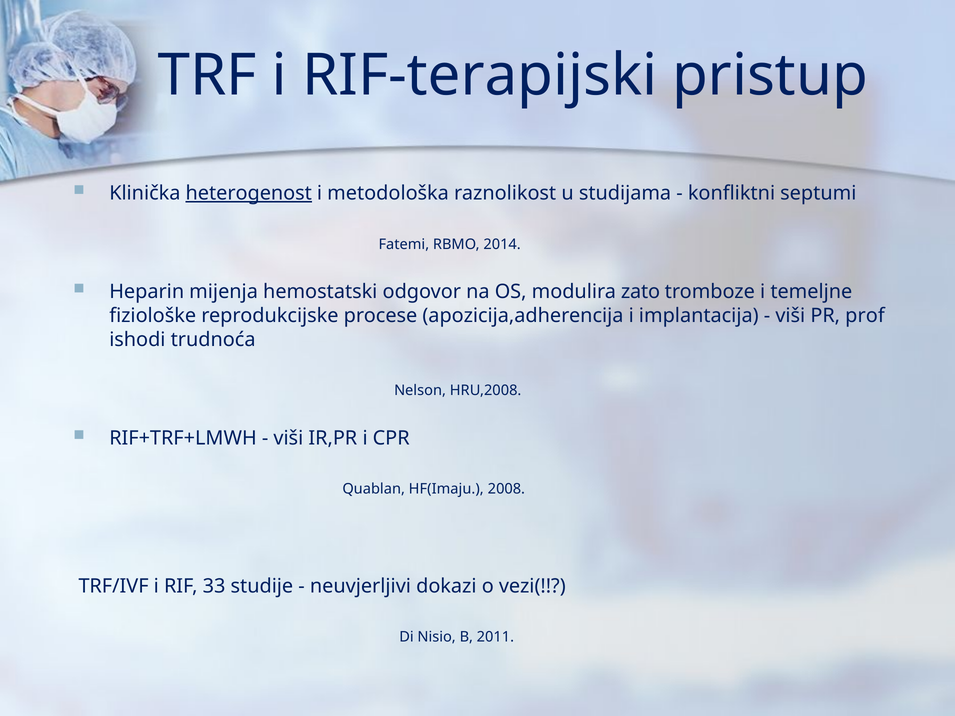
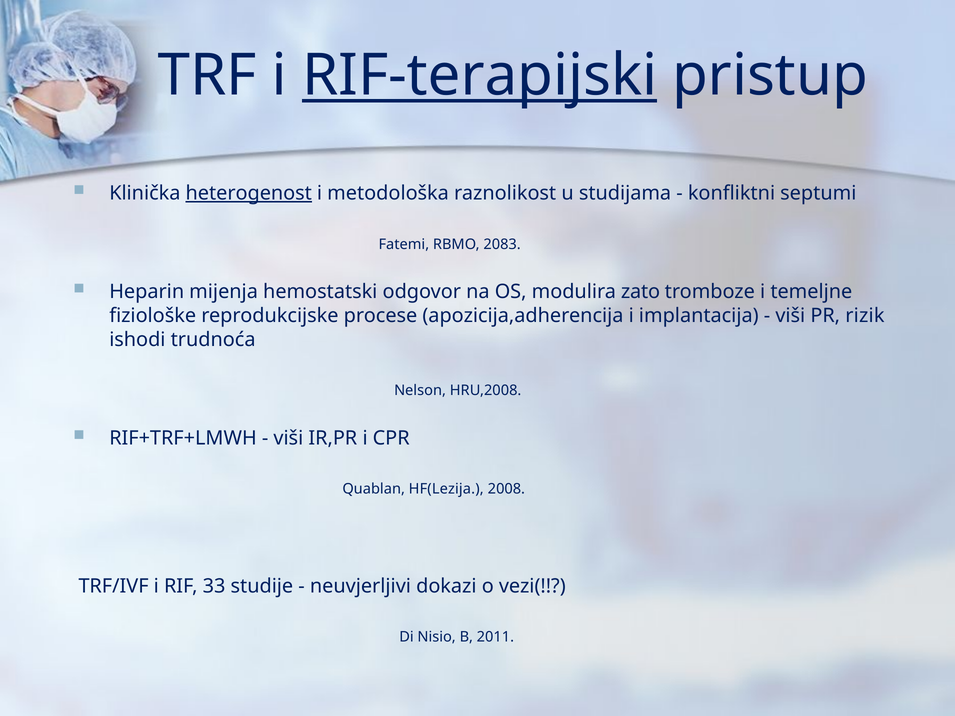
RIF-terapijski underline: none -> present
2014: 2014 -> 2083
prof: prof -> rizik
HF(Imaju: HF(Imaju -> HF(Lezija
